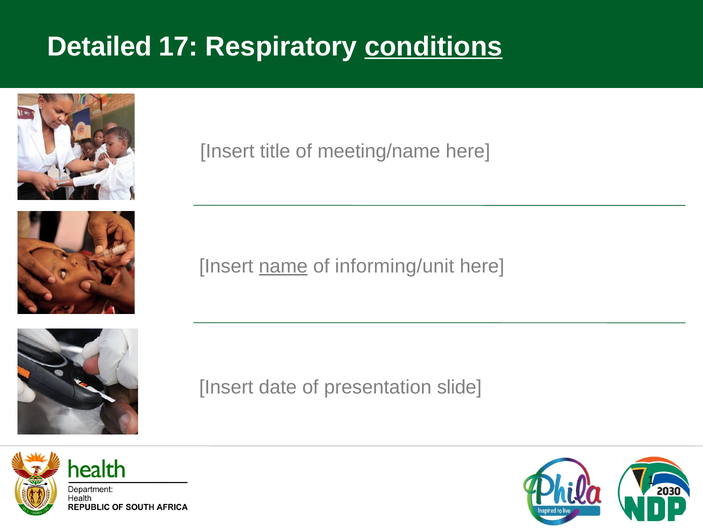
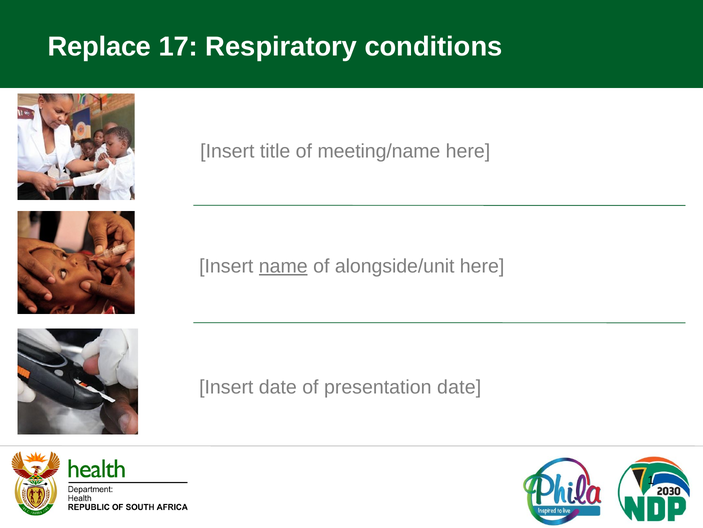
Detailed: Detailed -> Replace
conditions underline: present -> none
informing/unit: informing/unit -> alongside/unit
presentation slide: slide -> date
